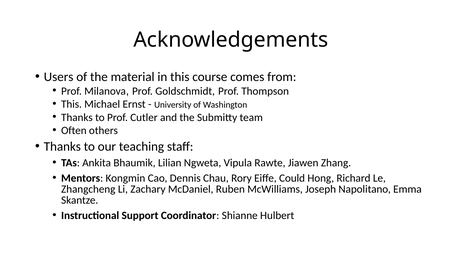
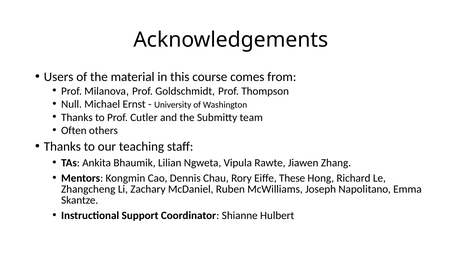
This at (71, 104): This -> Null
Could: Could -> These
